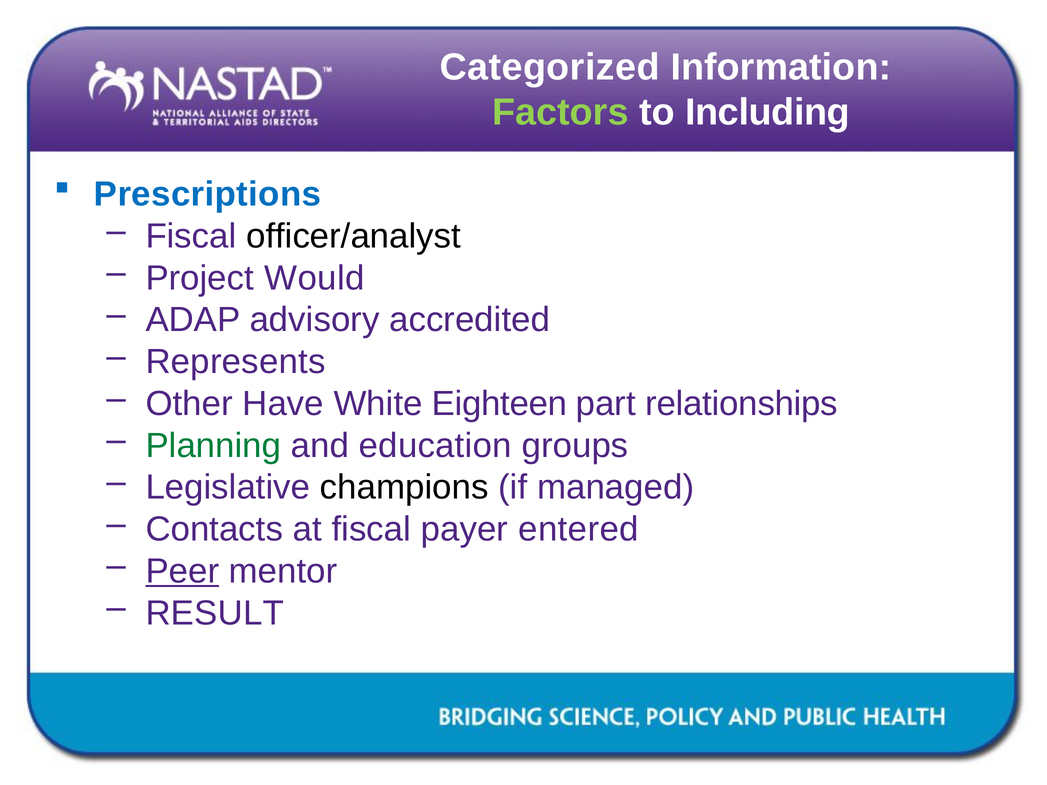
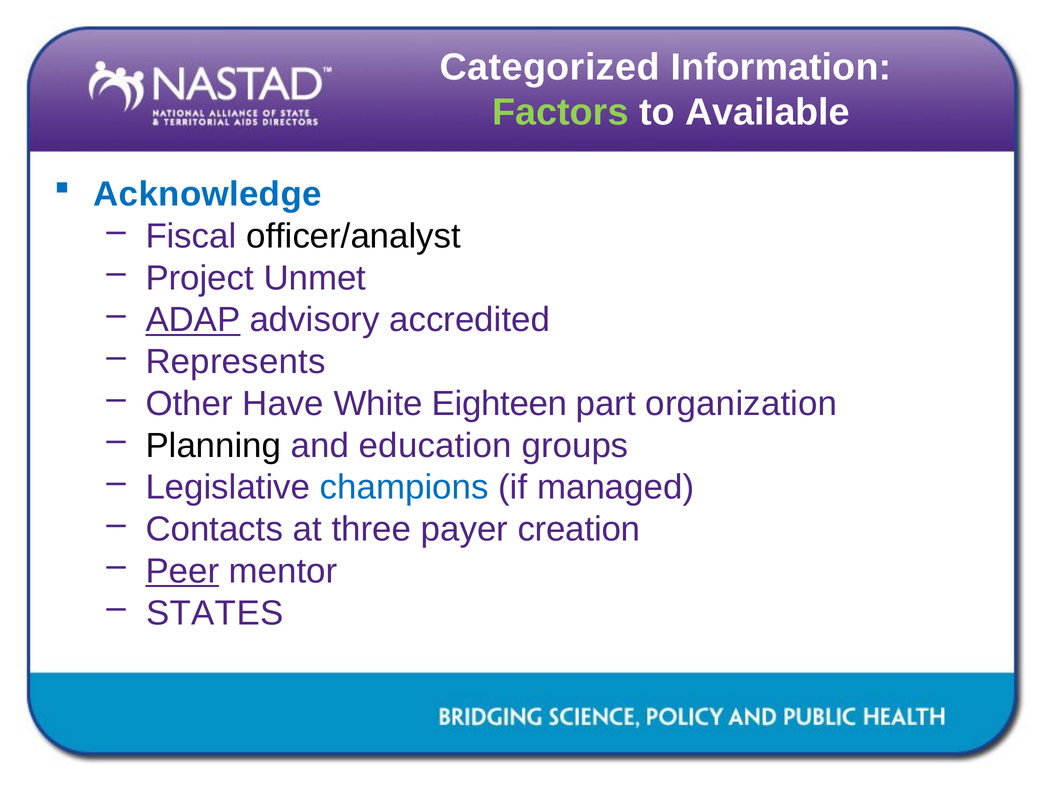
Including: Including -> Available
Prescriptions: Prescriptions -> Acknowledge
Would: Would -> Unmet
ADAP underline: none -> present
relationships: relationships -> organization
Planning colour: green -> black
champions colour: black -> blue
at fiscal: fiscal -> three
entered: entered -> creation
RESULT: RESULT -> STATES
